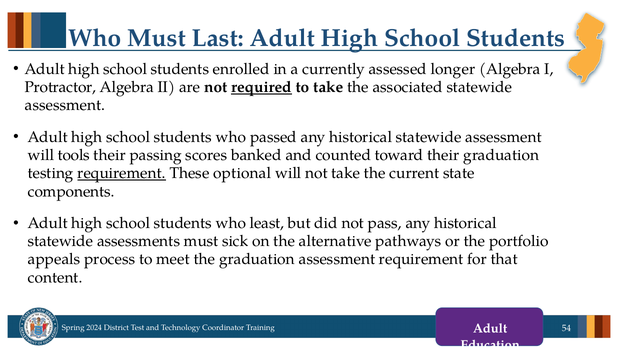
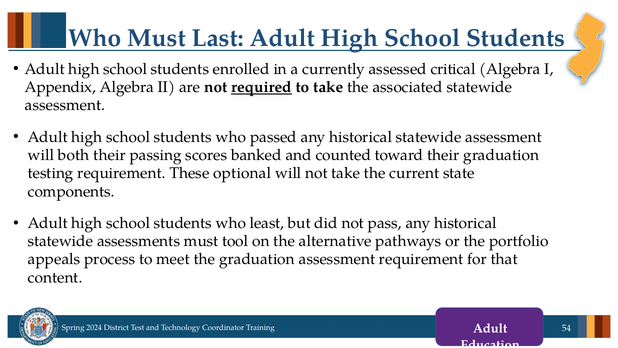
longer: longer -> critical
Protractor: Protractor -> Appendix
tools: tools -> both
requirement at (122, 173) underline: present -> none
sick: sick -> tool
